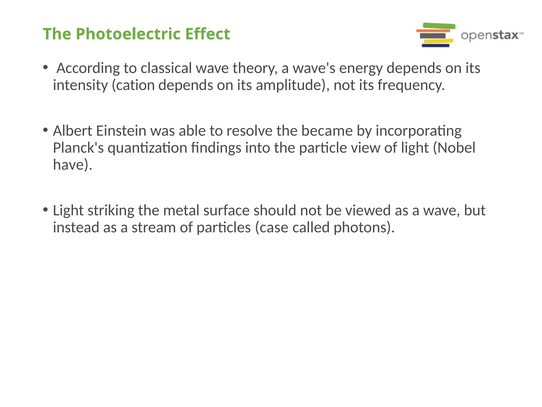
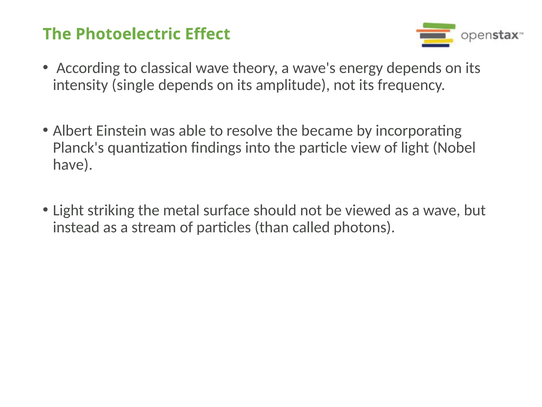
cation: cation -> single
case: case -> than
